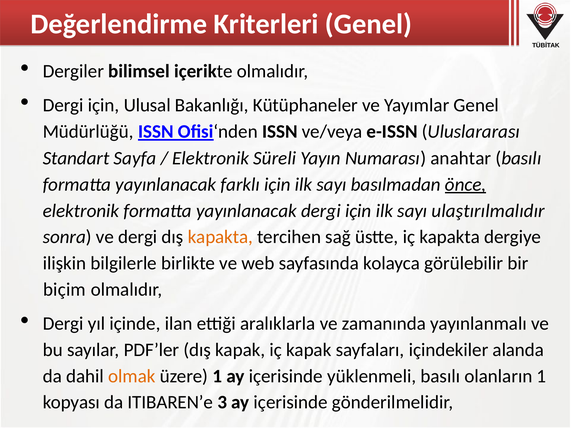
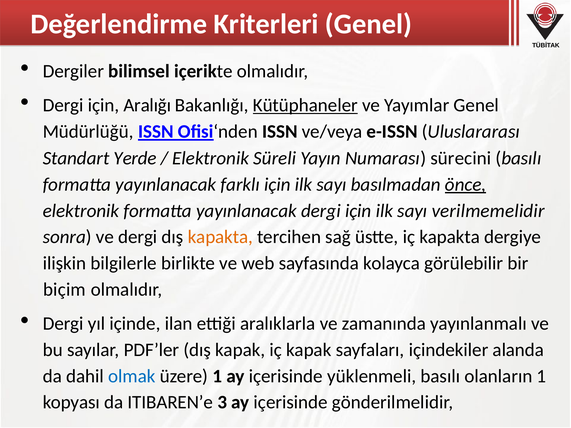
Ulusal: Ulusal -> Aralığı
Kütüphaneler underline: none -> present
Sayfa: Sayfa -> Yerde
anahtar: anahtar -> sürecini
ulaştırılmalıdır: ulaştırılmalıdır -> verilmemelidir
olmak colour: orange -> blue
